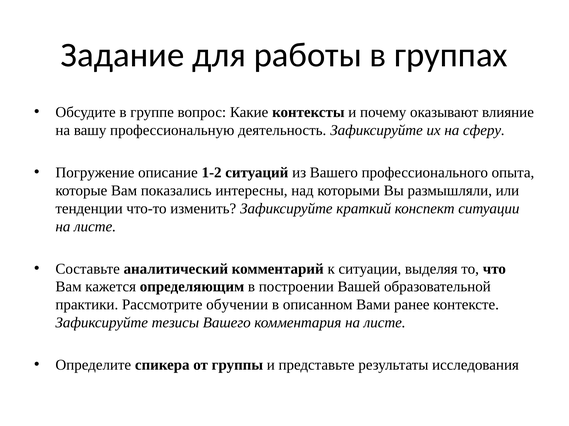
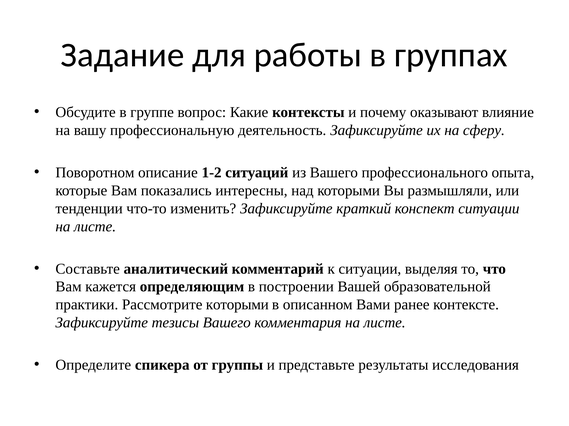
Погружение: Погружение -> Поворотном
Рассмотрите обучении: обучении -> которыми
